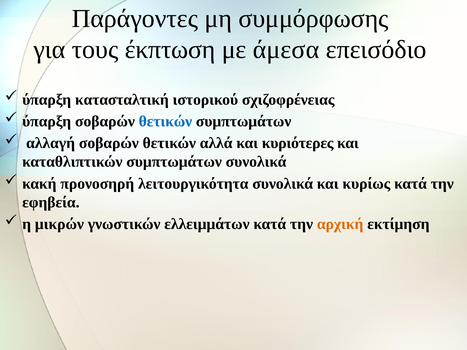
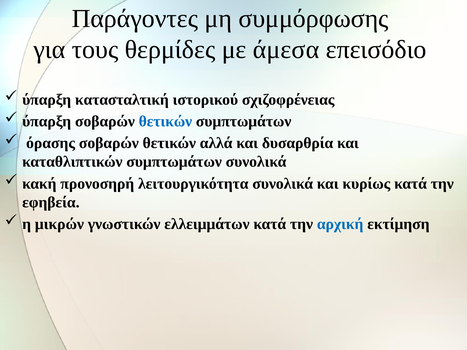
έκπτωση: έκπτωση -> θερμίδες
αλλαγή: αλλαγή -> όρασης
κυριότερες: κυριότερες -> δυσαρθρία
αρχική colour: orange -> blue
